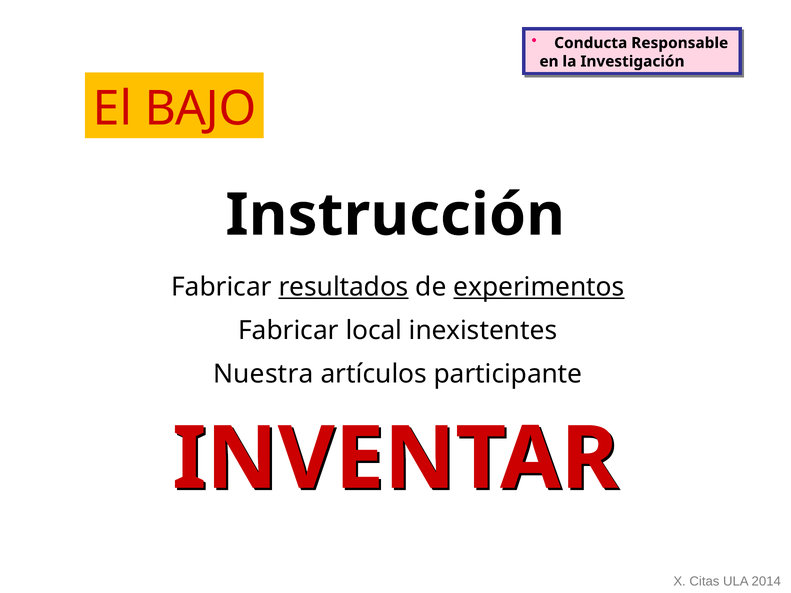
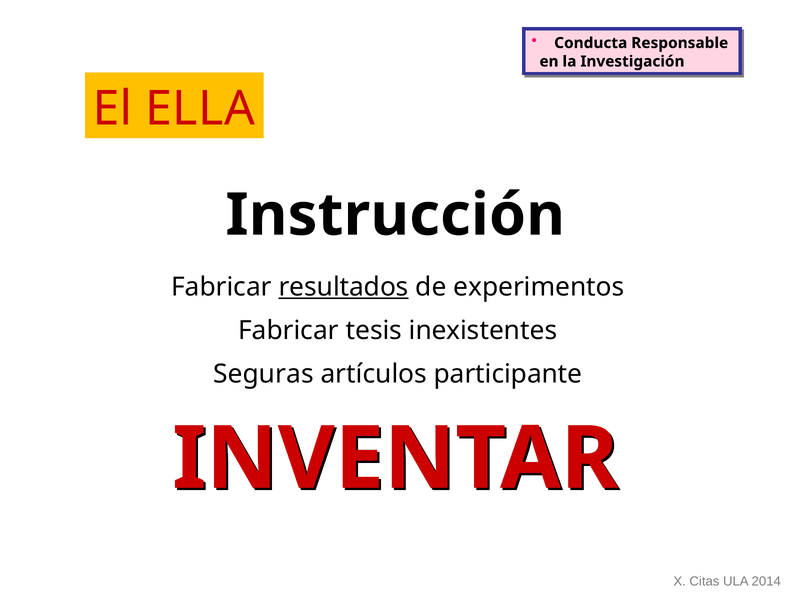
BAJO: BAJO -> ELLA
experimentos underline: present -> none
local: local -> tesis
Nuestra: Nuestra -> Seguras
